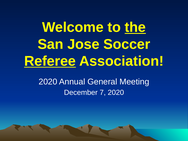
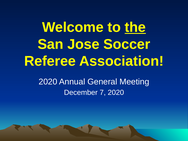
Referee underline: present -> none
